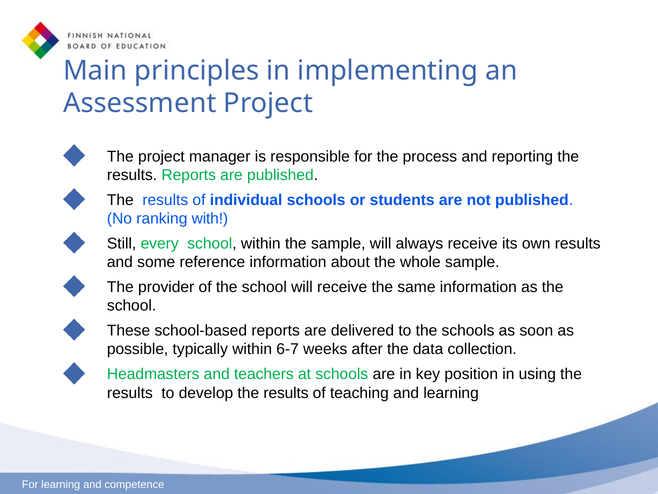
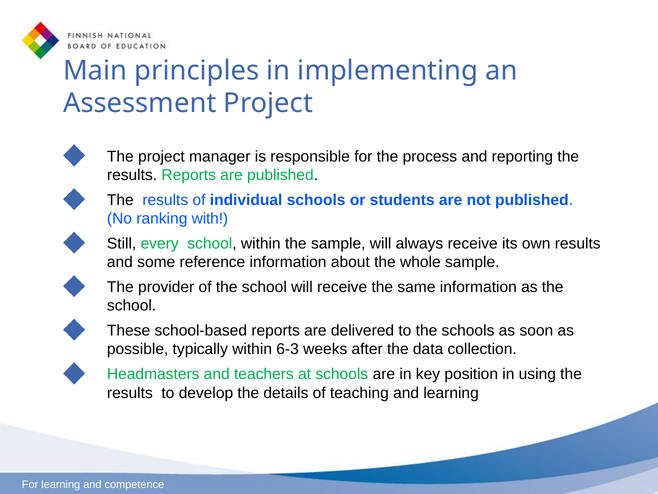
6-7: 6-7 -> 6-3
develop the results: results -> details
